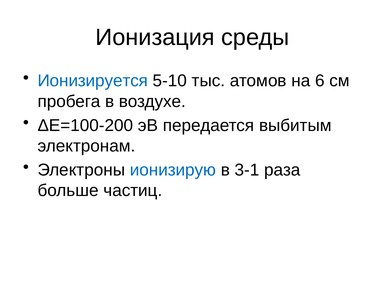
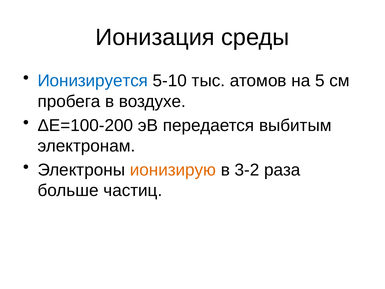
6: 6 -> 5
ионизирую colour: blue -> orange
3-1: 3-1 -> 3-2
